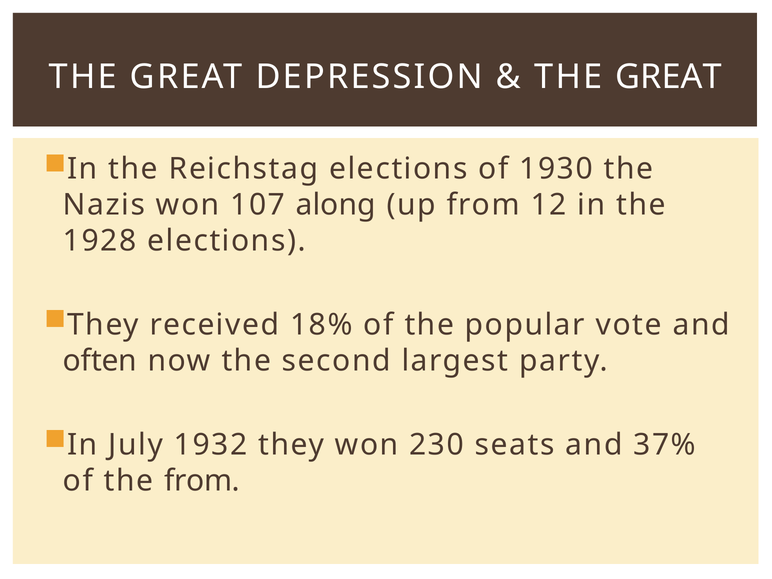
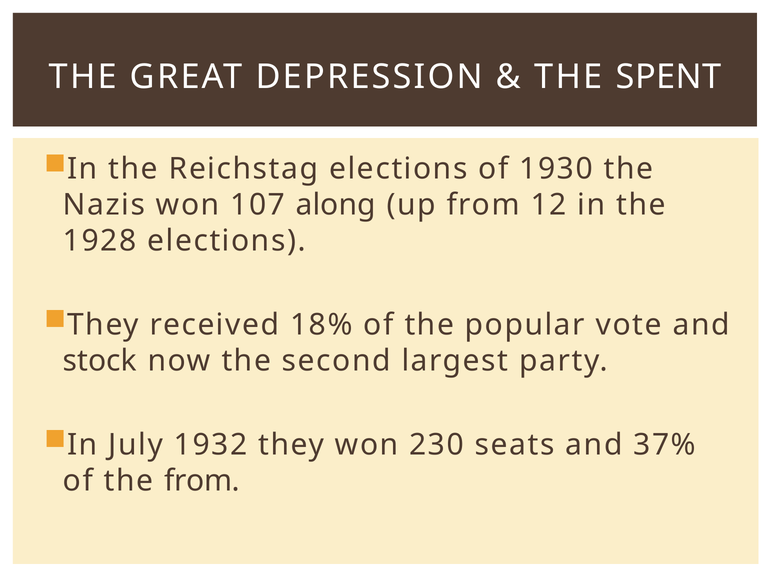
GREAT at (669, 77): GREAT -> SPENT
often: often -> stock
